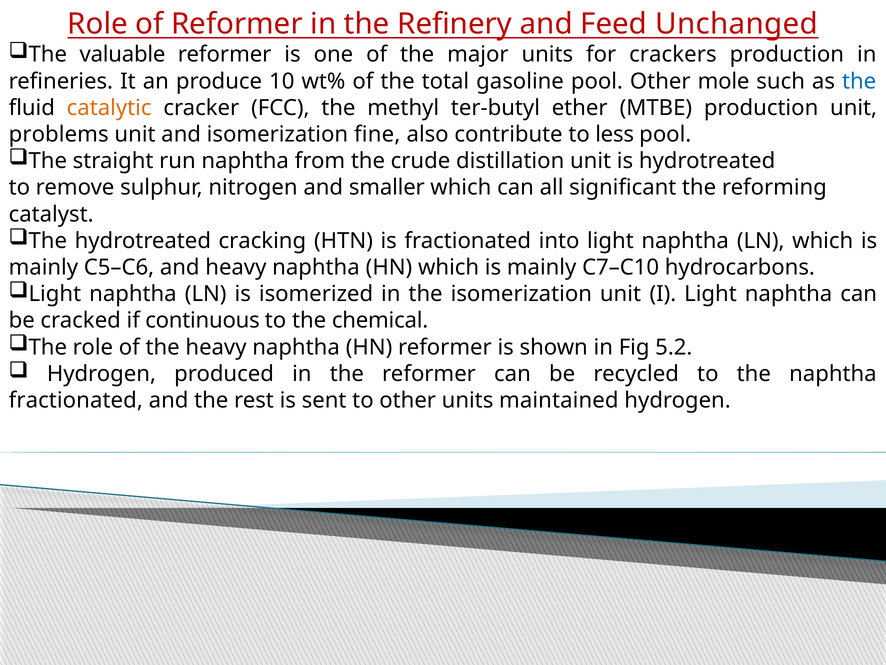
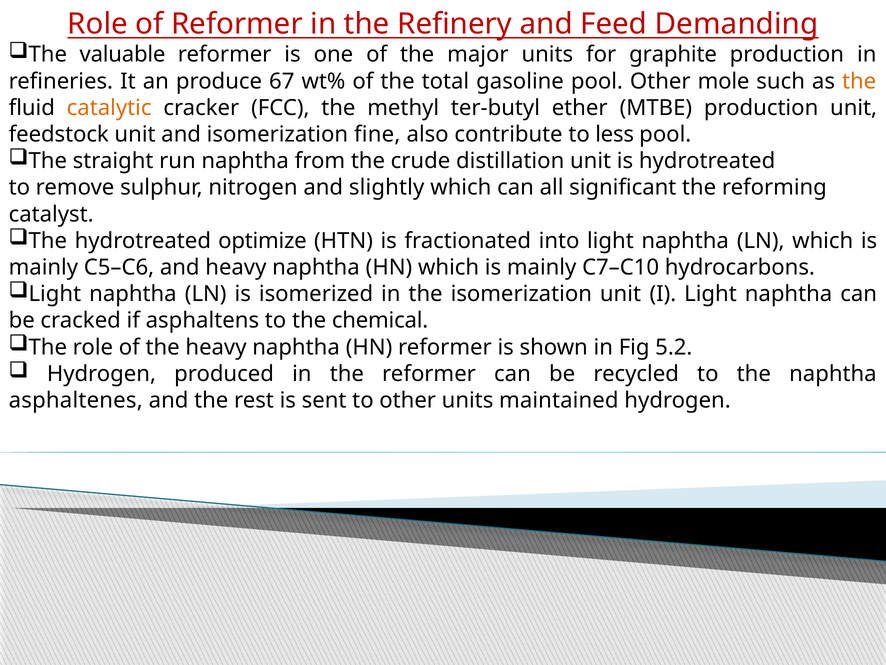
Unchanged: Unchanged -> Demanding
crackers: crackers -> graphite
10: 10 -> 67
the at (859, 81) colour: blue -> orange
problems: problems -> feedstock
smaller: smaller -> slightly
cracking: cracking -> optimize
continuous: continuous -> asphaltens
fractionated at (76, 400): fractionated -> asphaltenes
